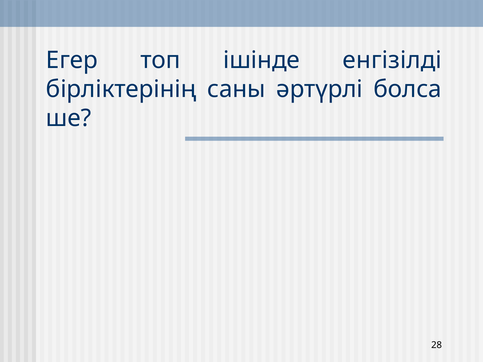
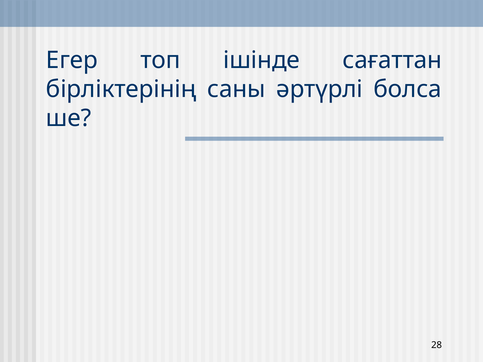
енгізілді: енгізілді -> сағаттан
